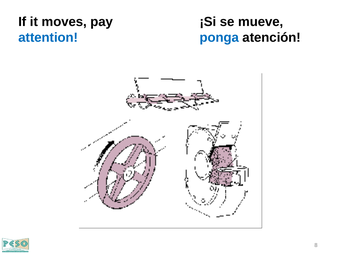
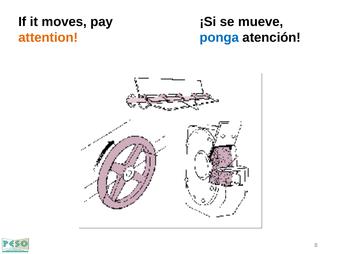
attention colour: blue -> orange
